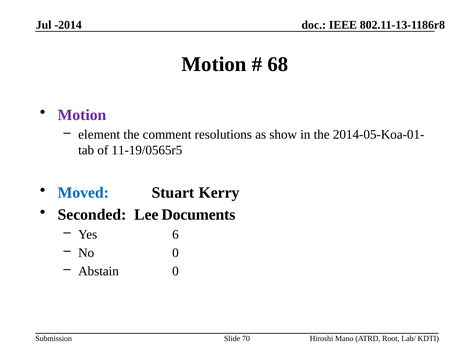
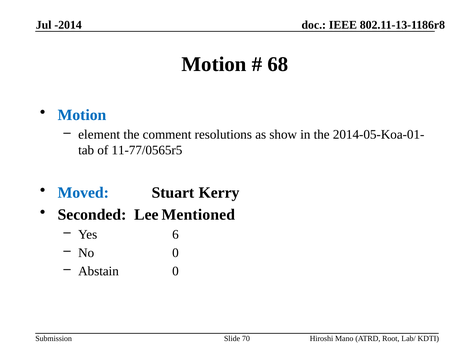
Motion at (82, 115) colour: purple -> blue
11-19/0565r5: 11-19/0565r5 -> 11-77/0565r5
Documents: Documents -> Mentioned
